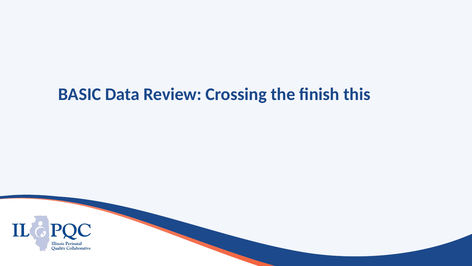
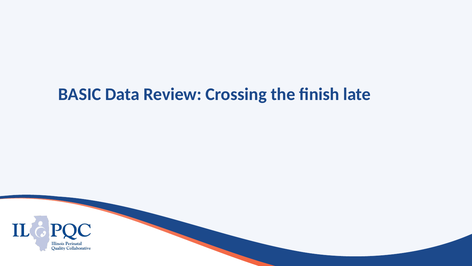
this: this -> late
